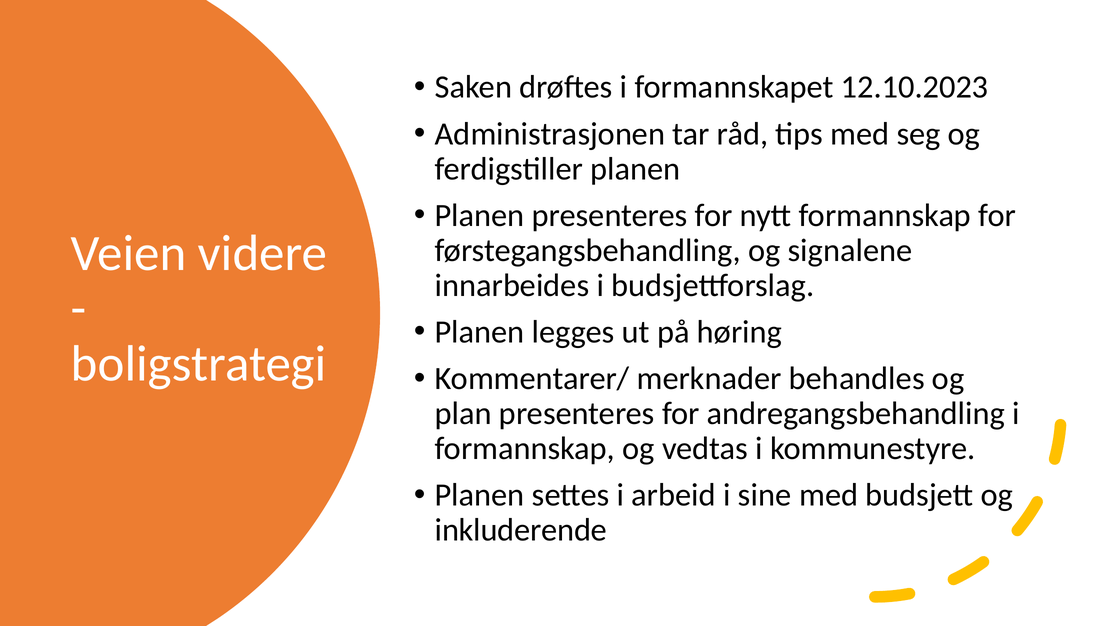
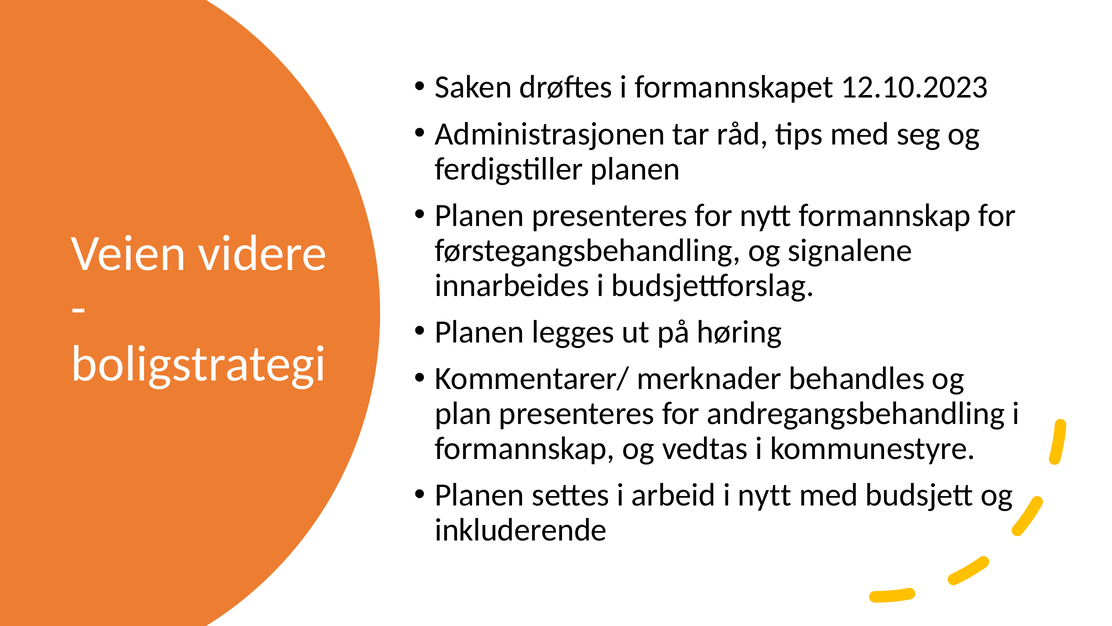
i sine: sine -> nytt
